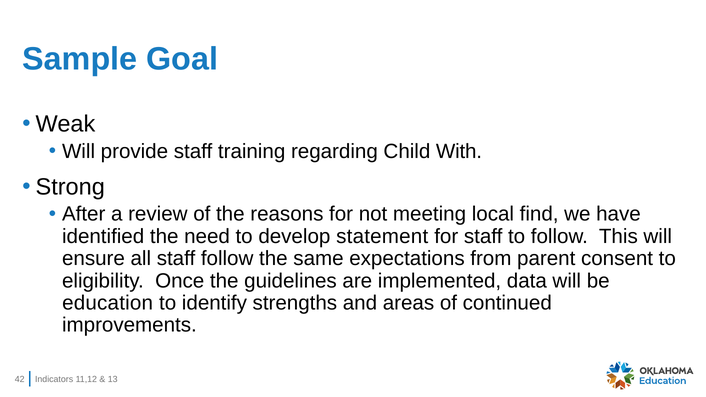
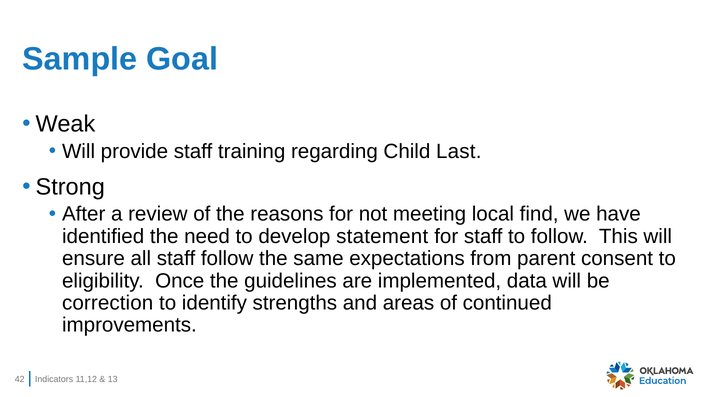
With: With -> Last
education: education -> correction
